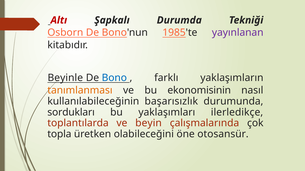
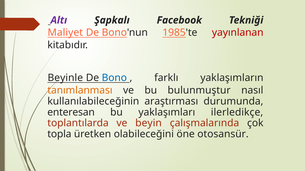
Altı colour: red -> purple
Durumda: Durumda -> Facebook
Osborn: Osborn -> Maliyet
yayınlanan colour: purple -> red
ekonomisinin: ekonomisinin -> bulunmuştur
başarısızlık: başarısızlık -> araştırması
sordukları: sordukları -> enteresan
